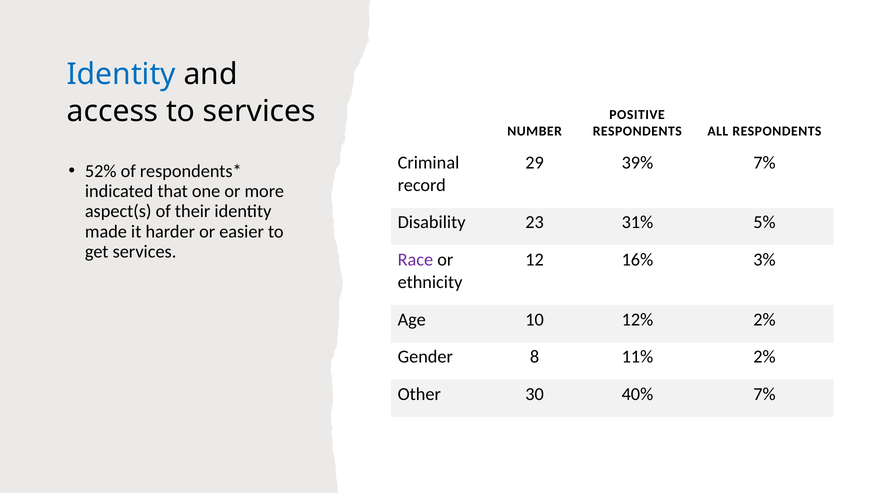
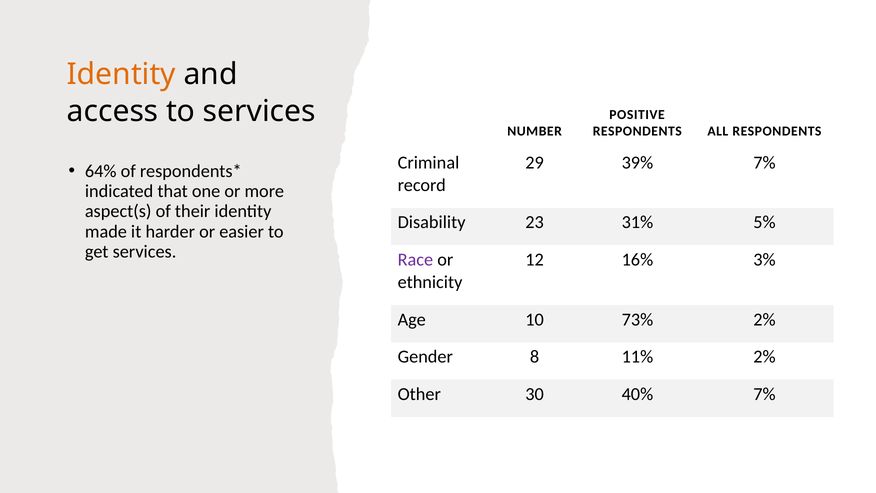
Identity at (121, 74) colour: blue -> orange
52%: 52% -> 64%
12%: 12% -> 73%
